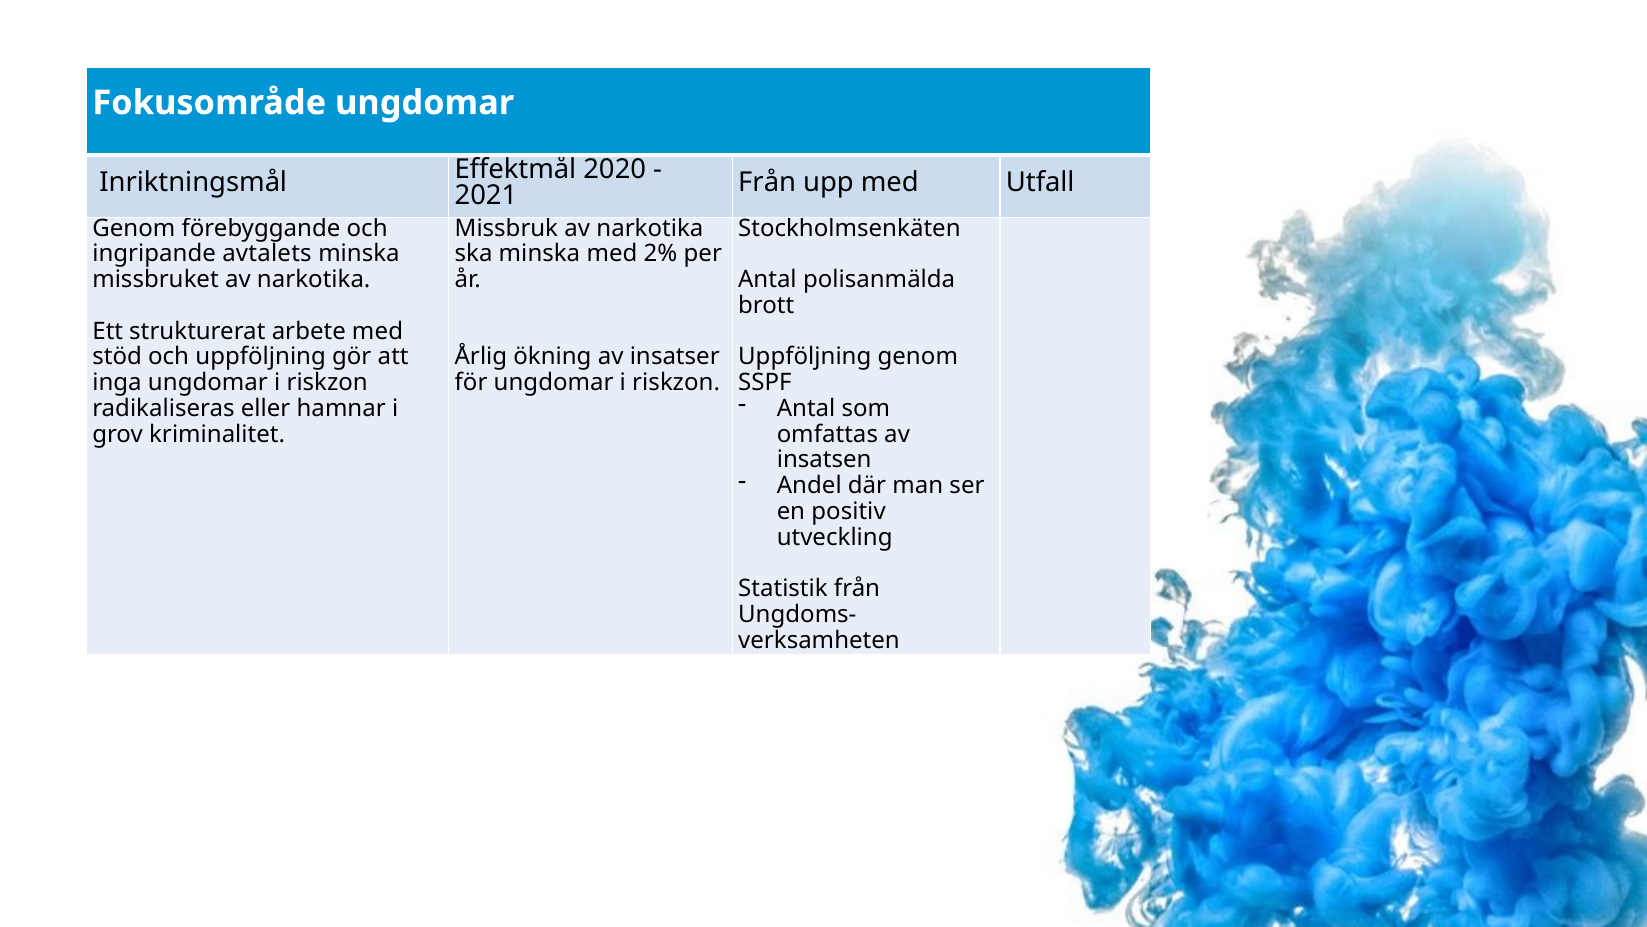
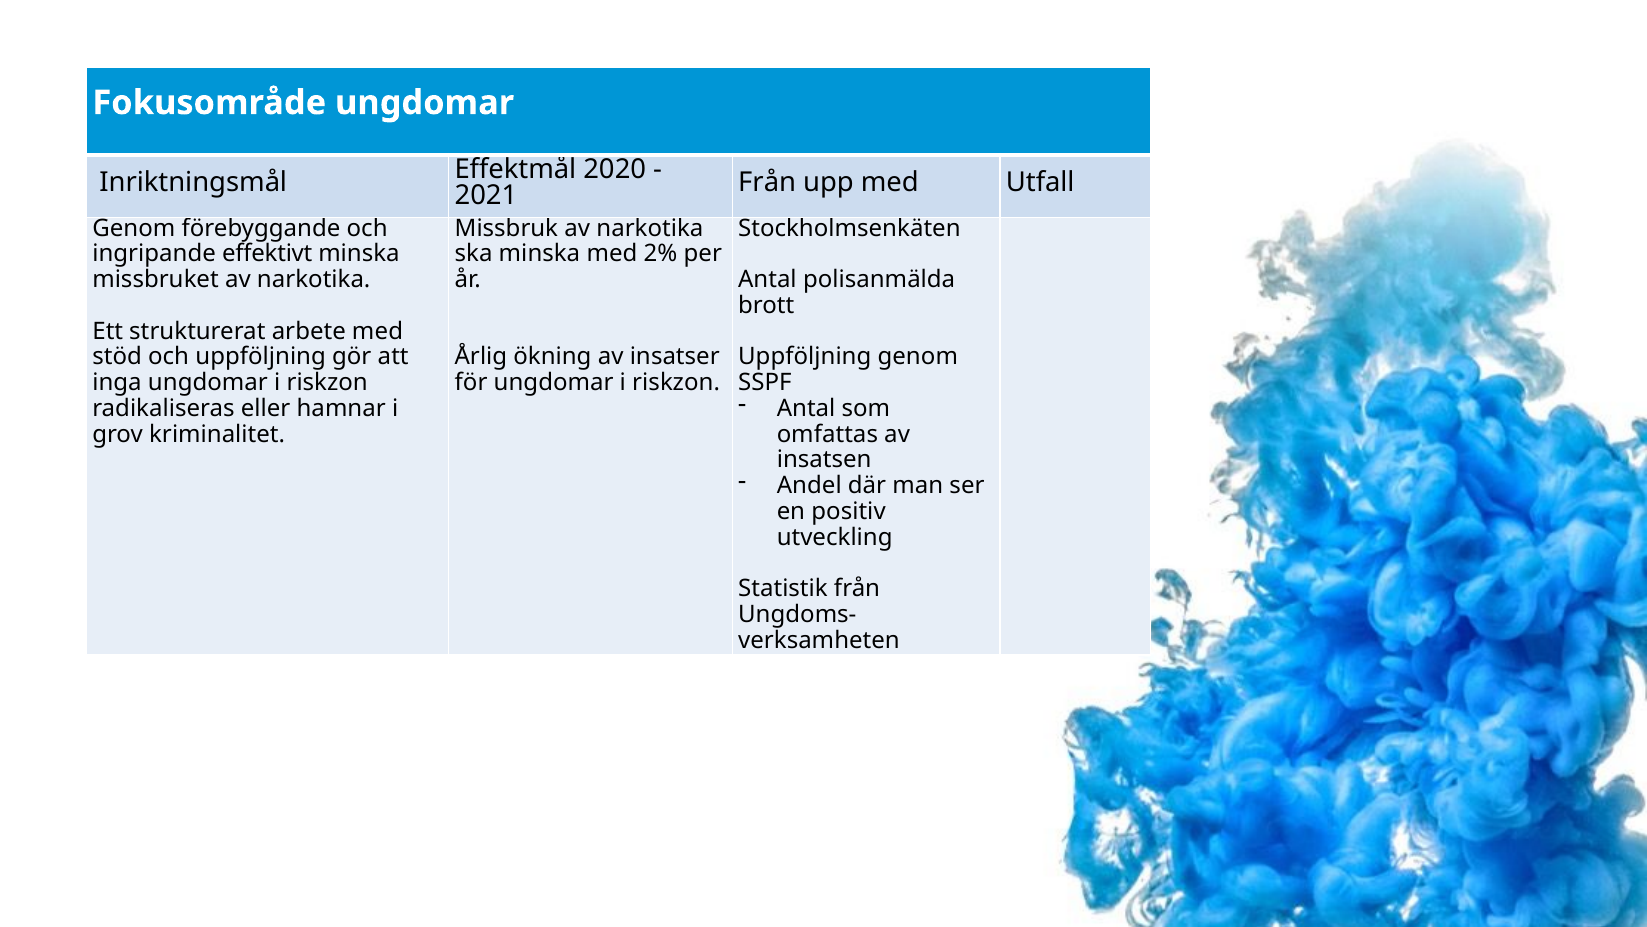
avtalets: avtalets -> effektivt
